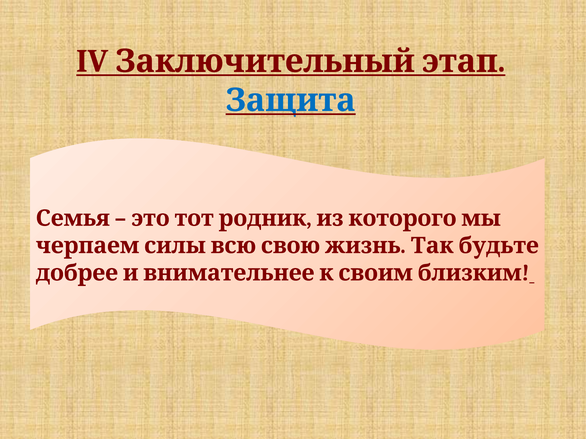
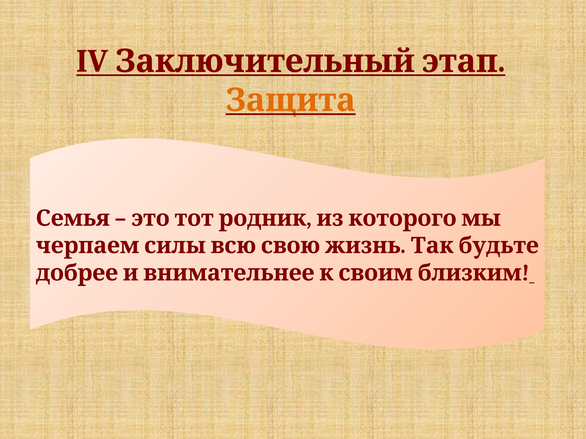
Защита colour: blue -> orange
